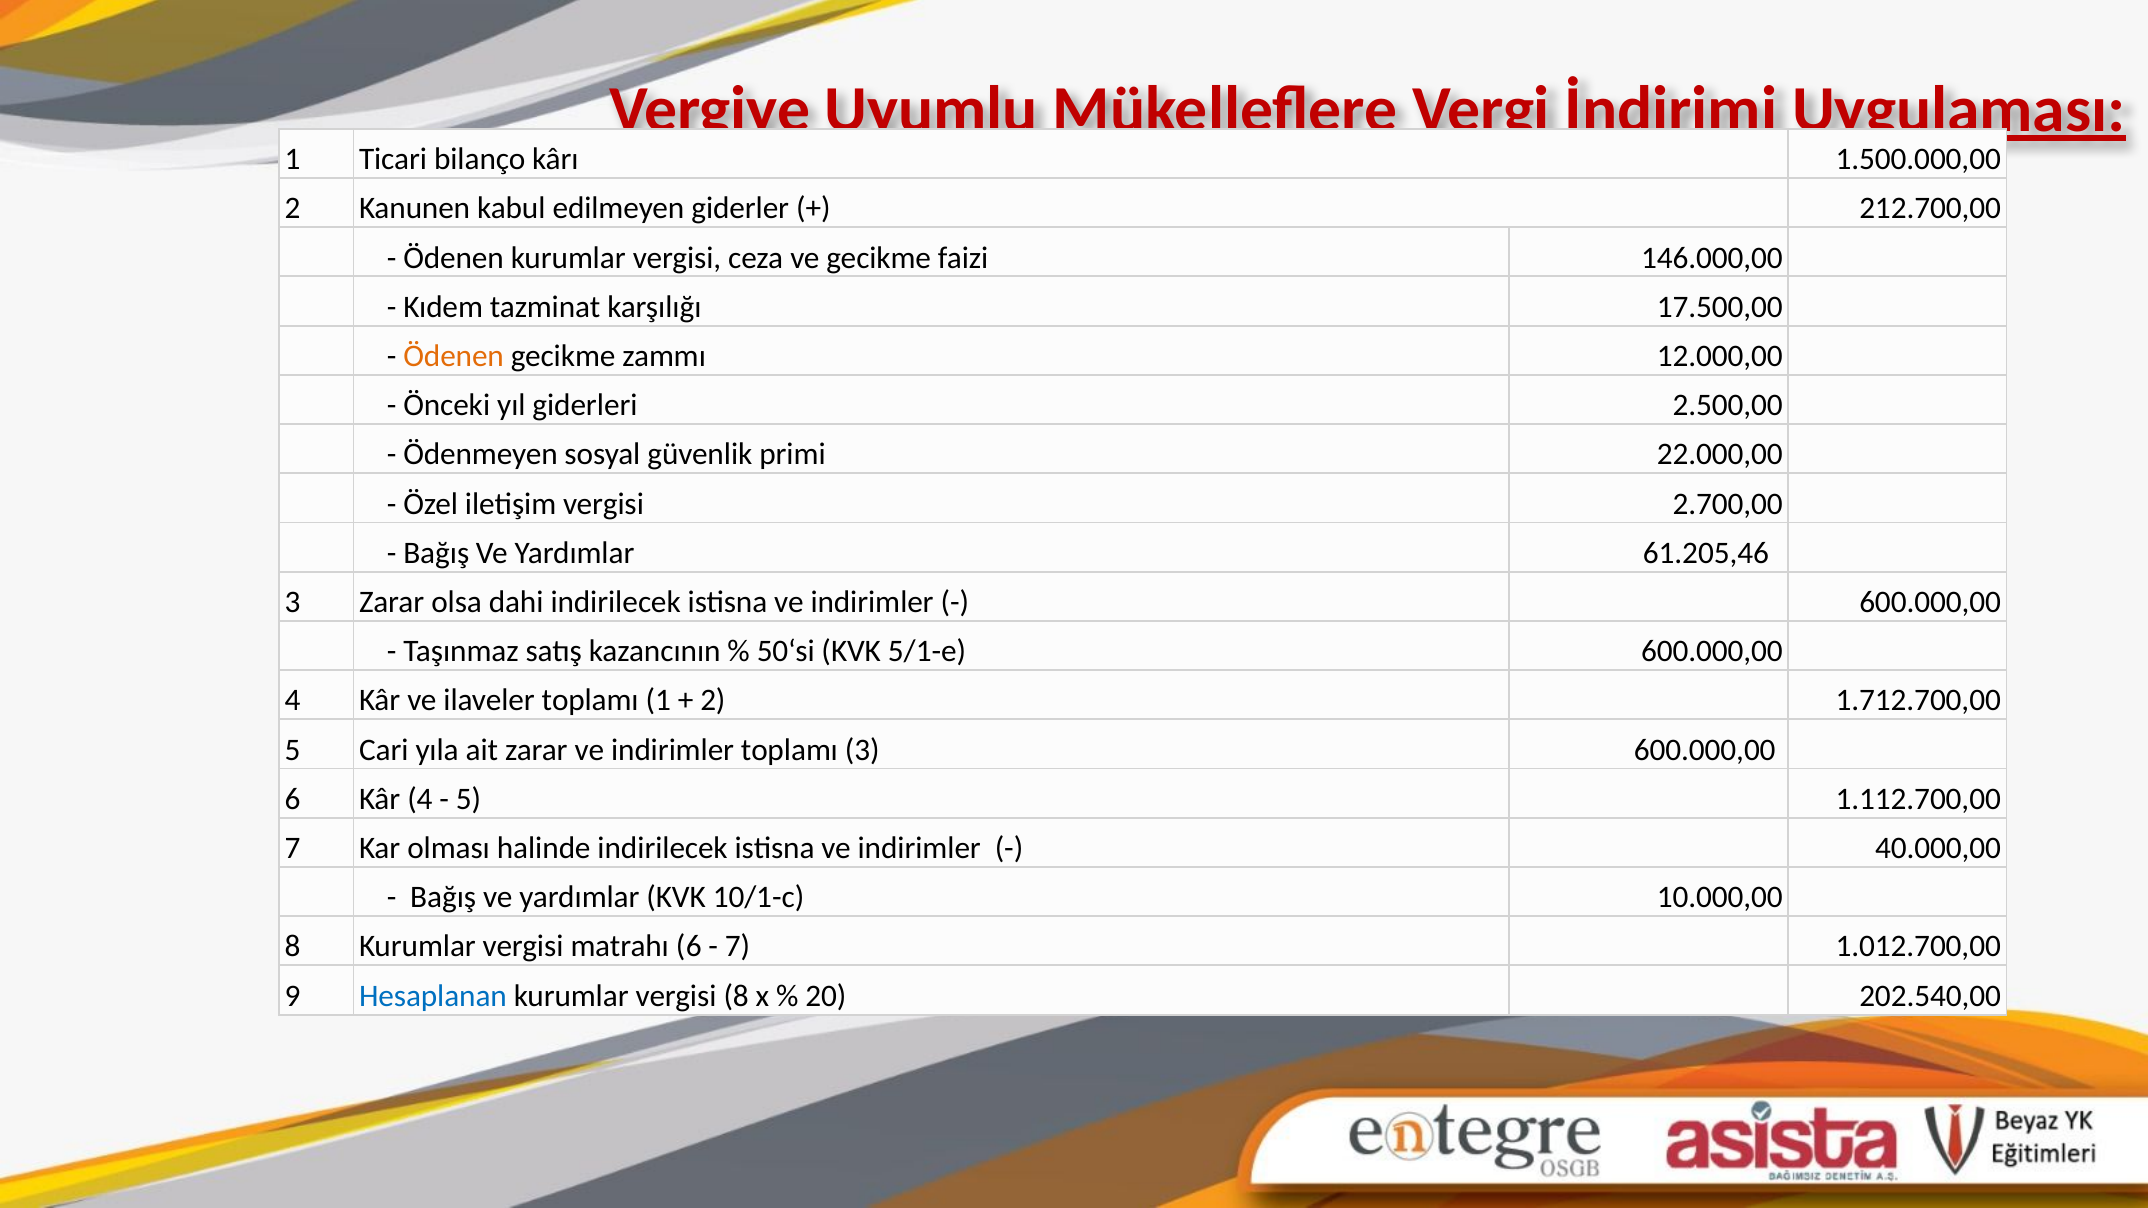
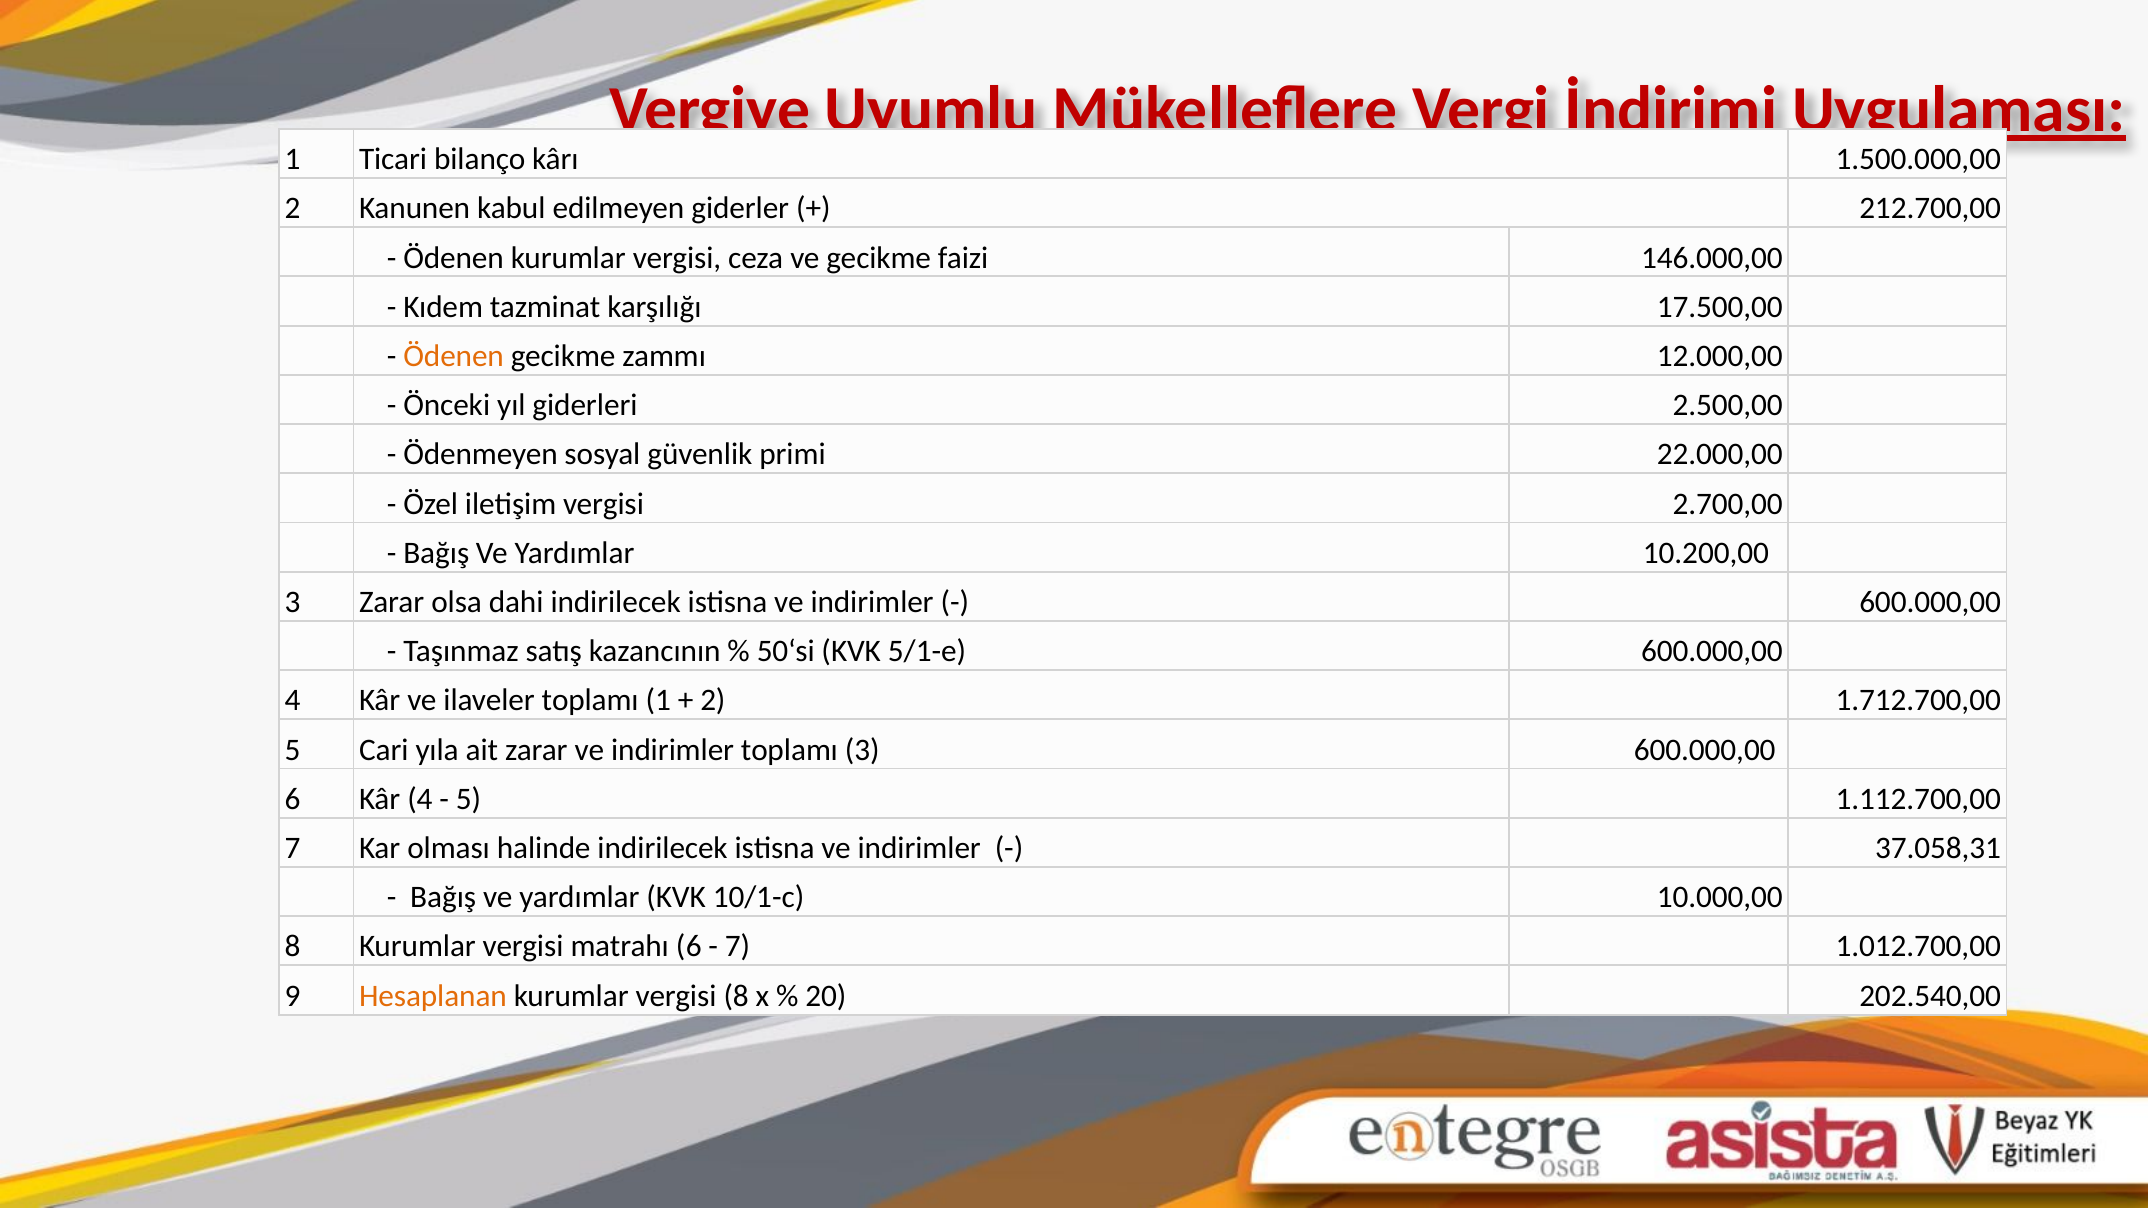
61.205,46: 61.205,46 -> 10.200,00
40.000,00: 40.000,00 -> 37.058,31
Hesaplanan colour: blue -> orange
